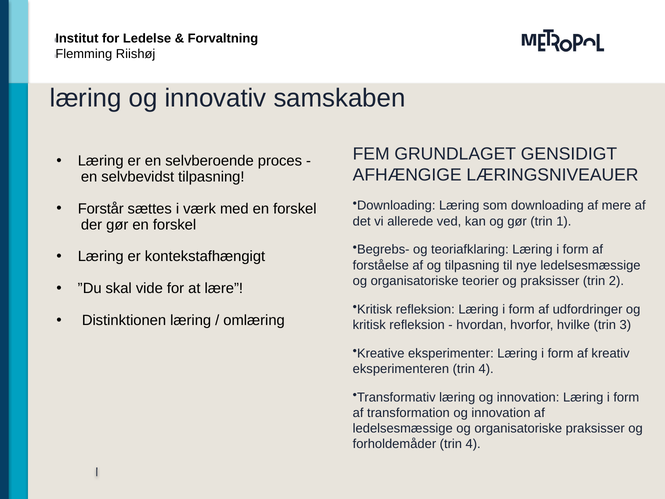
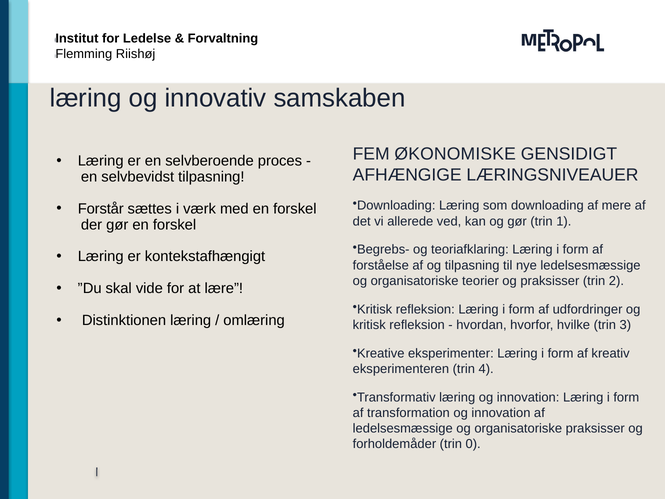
GRUNDLAGET: GRUNDLAGET -> ØKONOMISKE
forholdemåder trin 4: 4 -> 0
